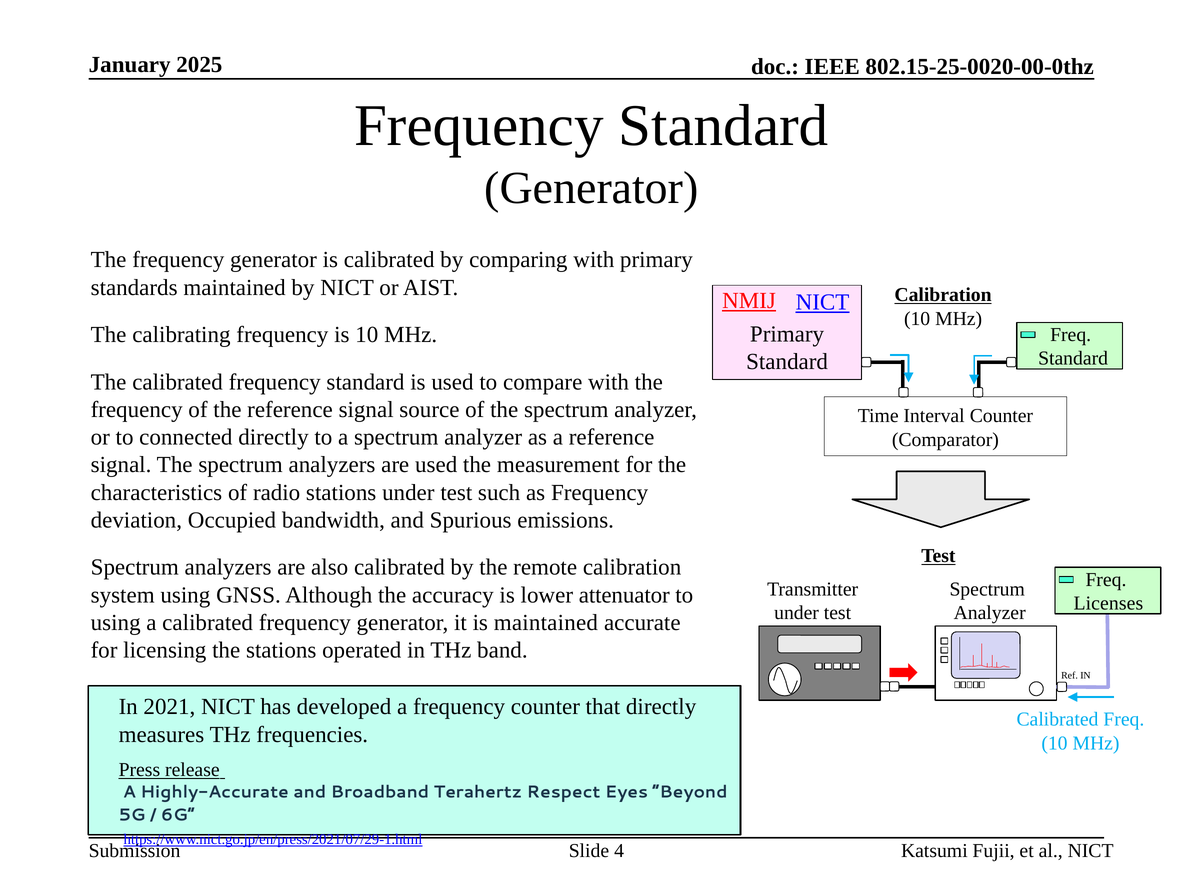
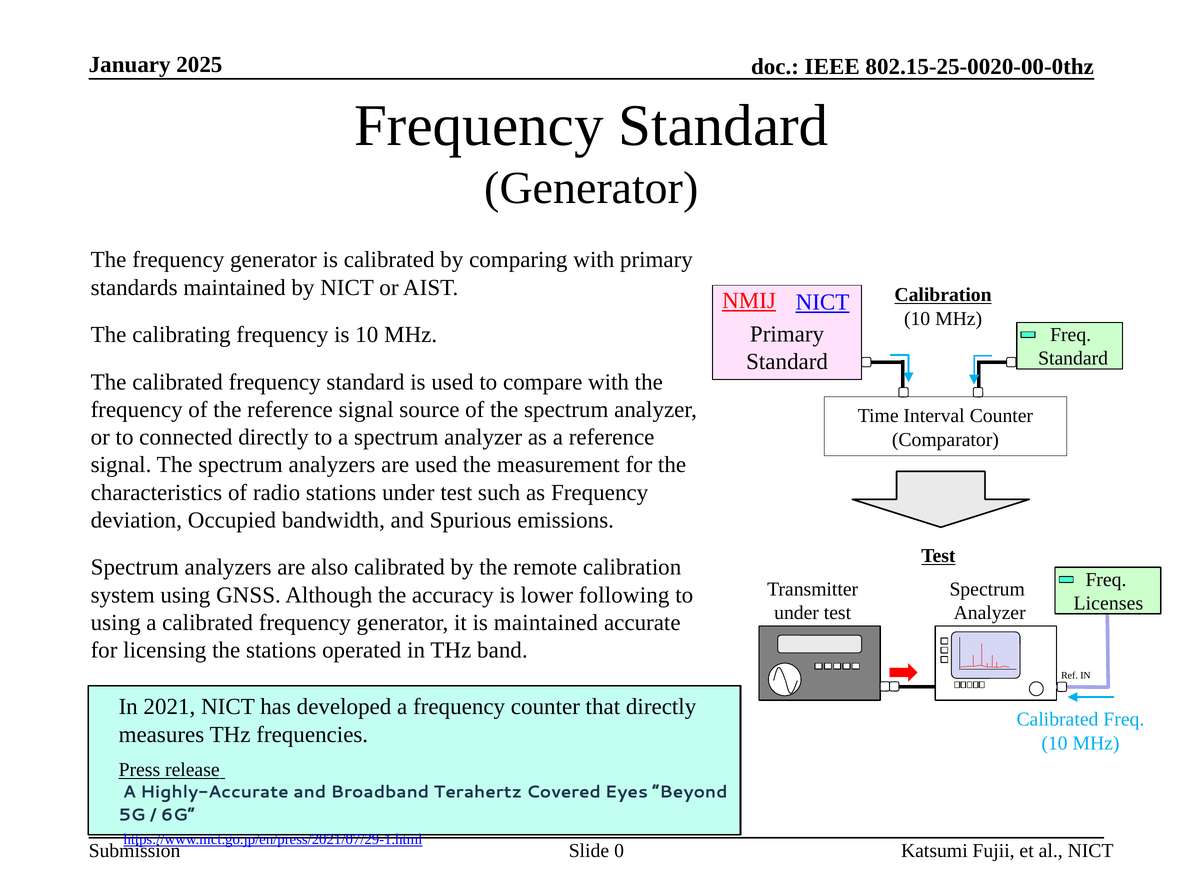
attenuator: attenuator -> following
Respect: Respect -> Covered
4: 4 -> 0
